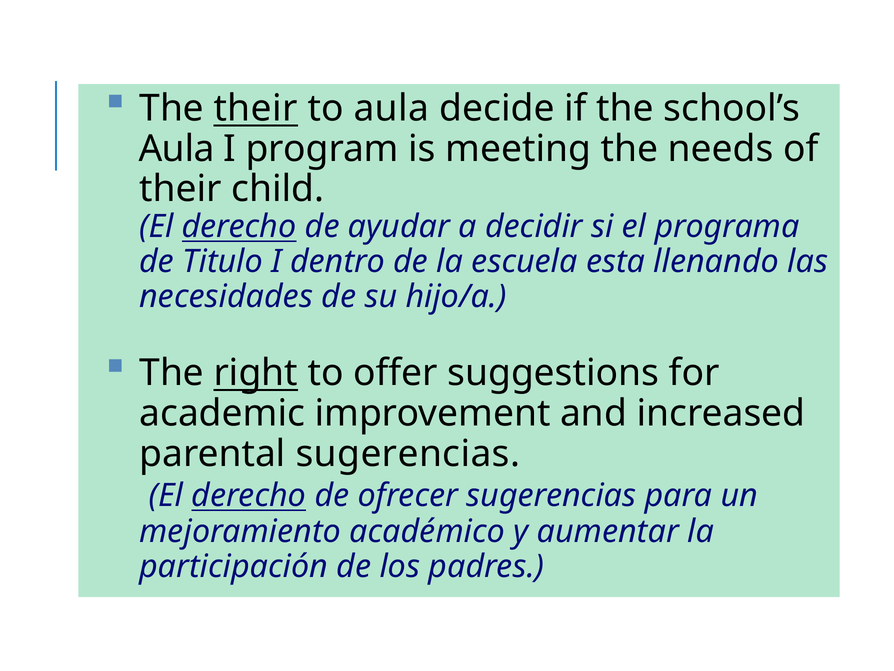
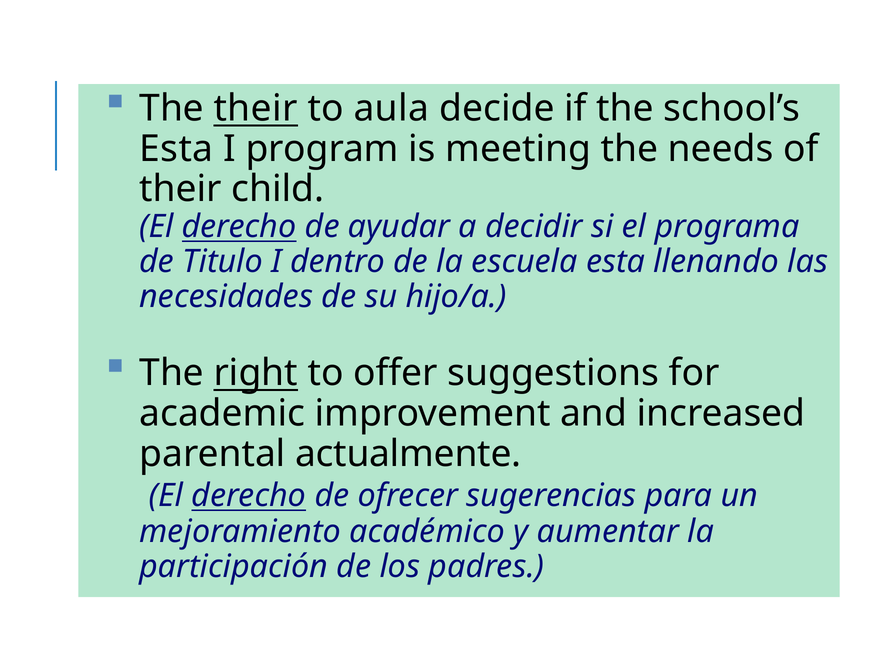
Aula at (177, 149): Aula -> Esta
parental sugerencias: sugerencias -> actualmente
